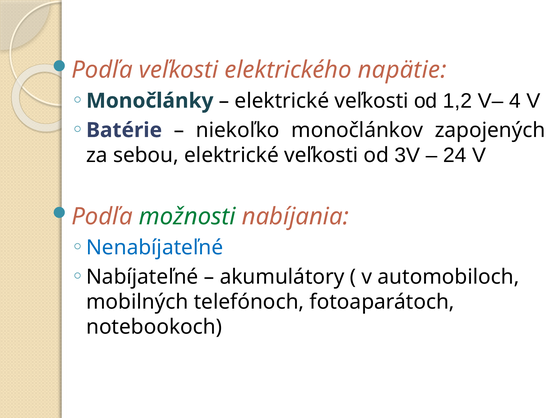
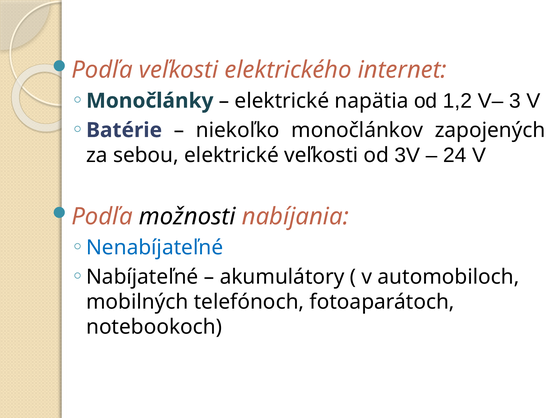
napätie: napätie -> internet
veľkosti at (372, 101): veľkosti -> napätia
4: 4 -> 3
možnosti colour: green -> black
